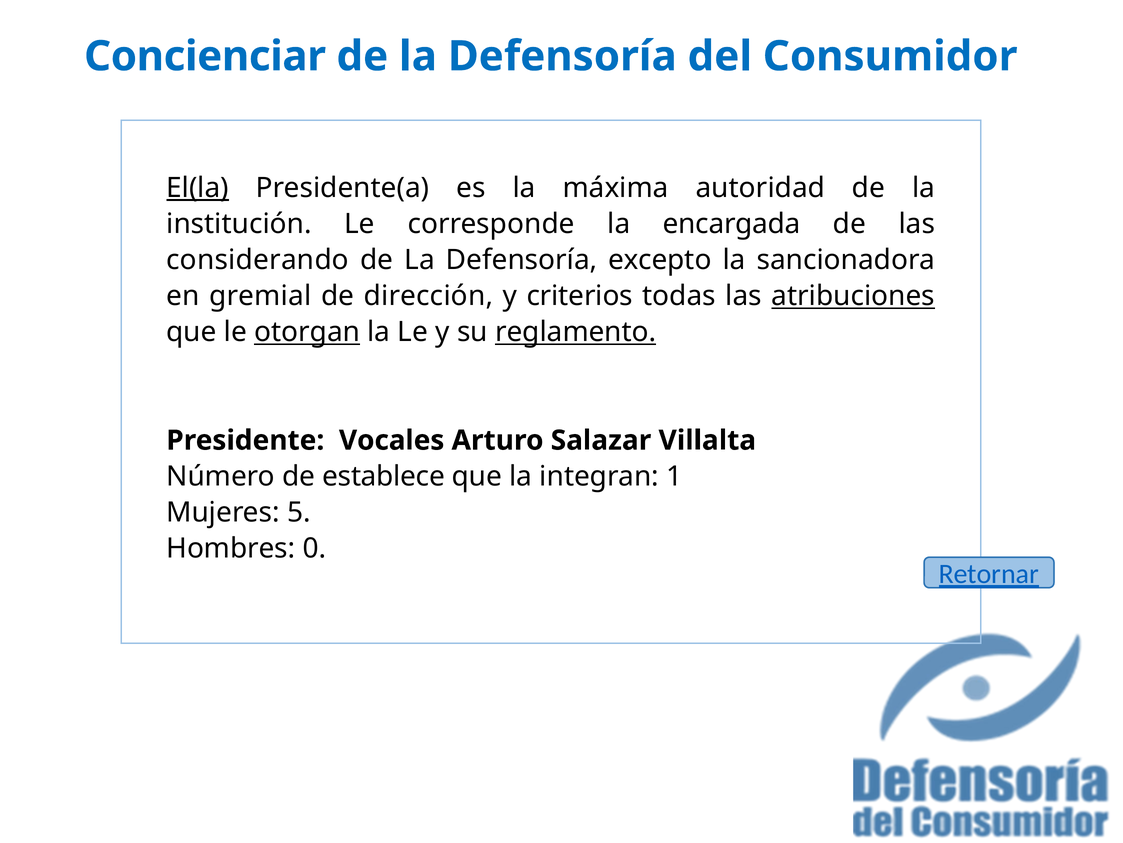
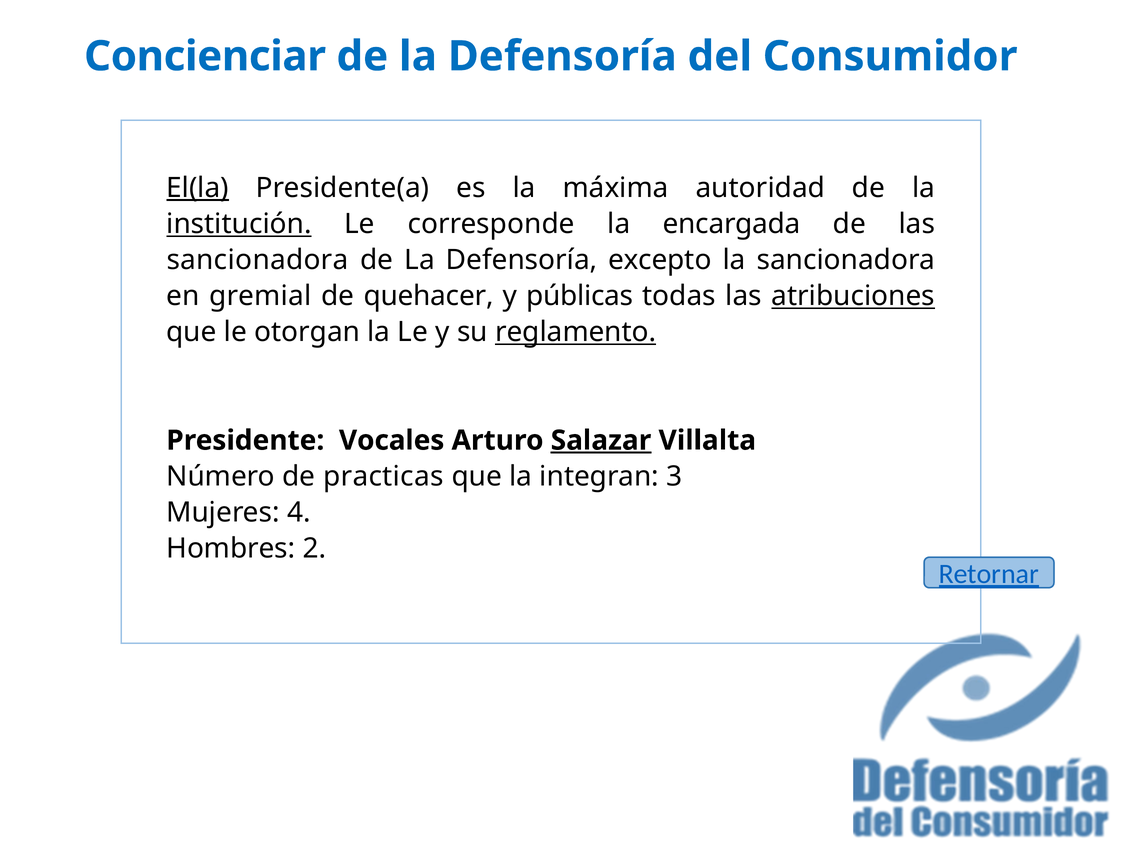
institución underline: none -> present
considerando at (258, 260): considerando -> sancionadora
dirección: dirección -> quehacer
criterios: criterios -> públicas
otorgan underline: present -> none
Salazar underline: none -> present
establece: establece -> practicas
1: 1 -> 3
5: 5 -> 4
0: 0 -> 2
